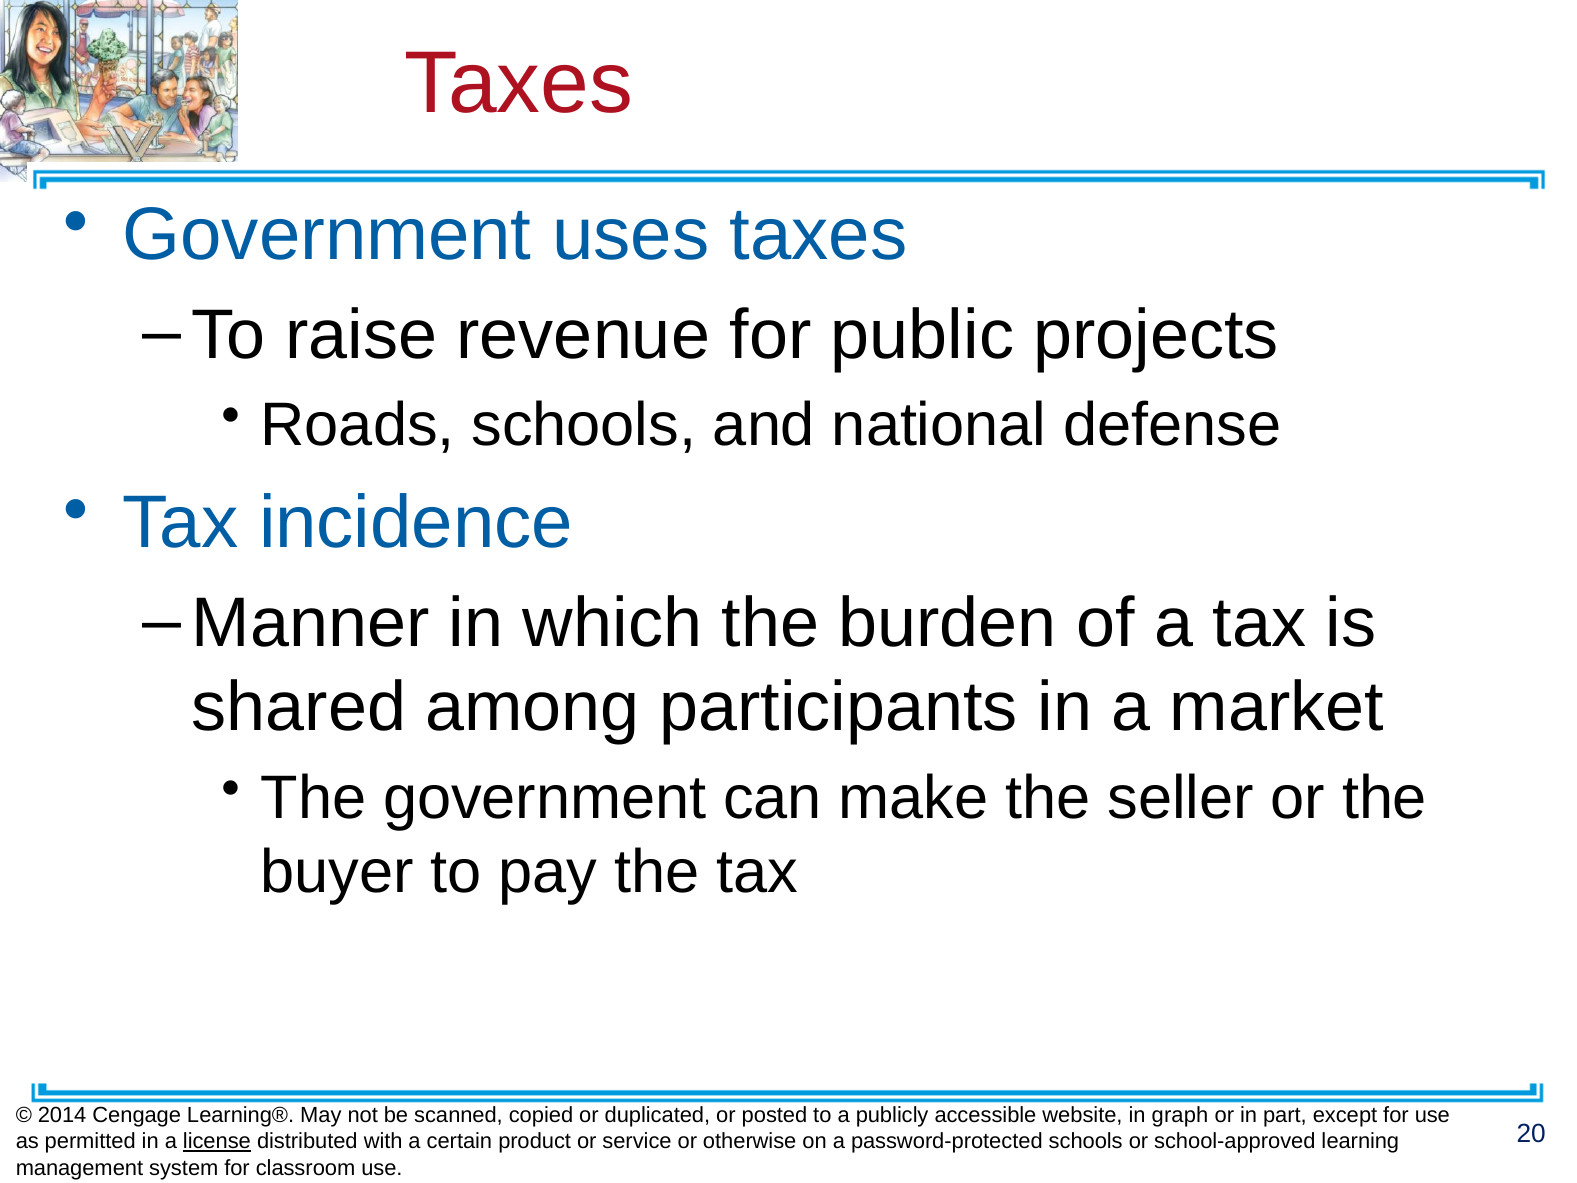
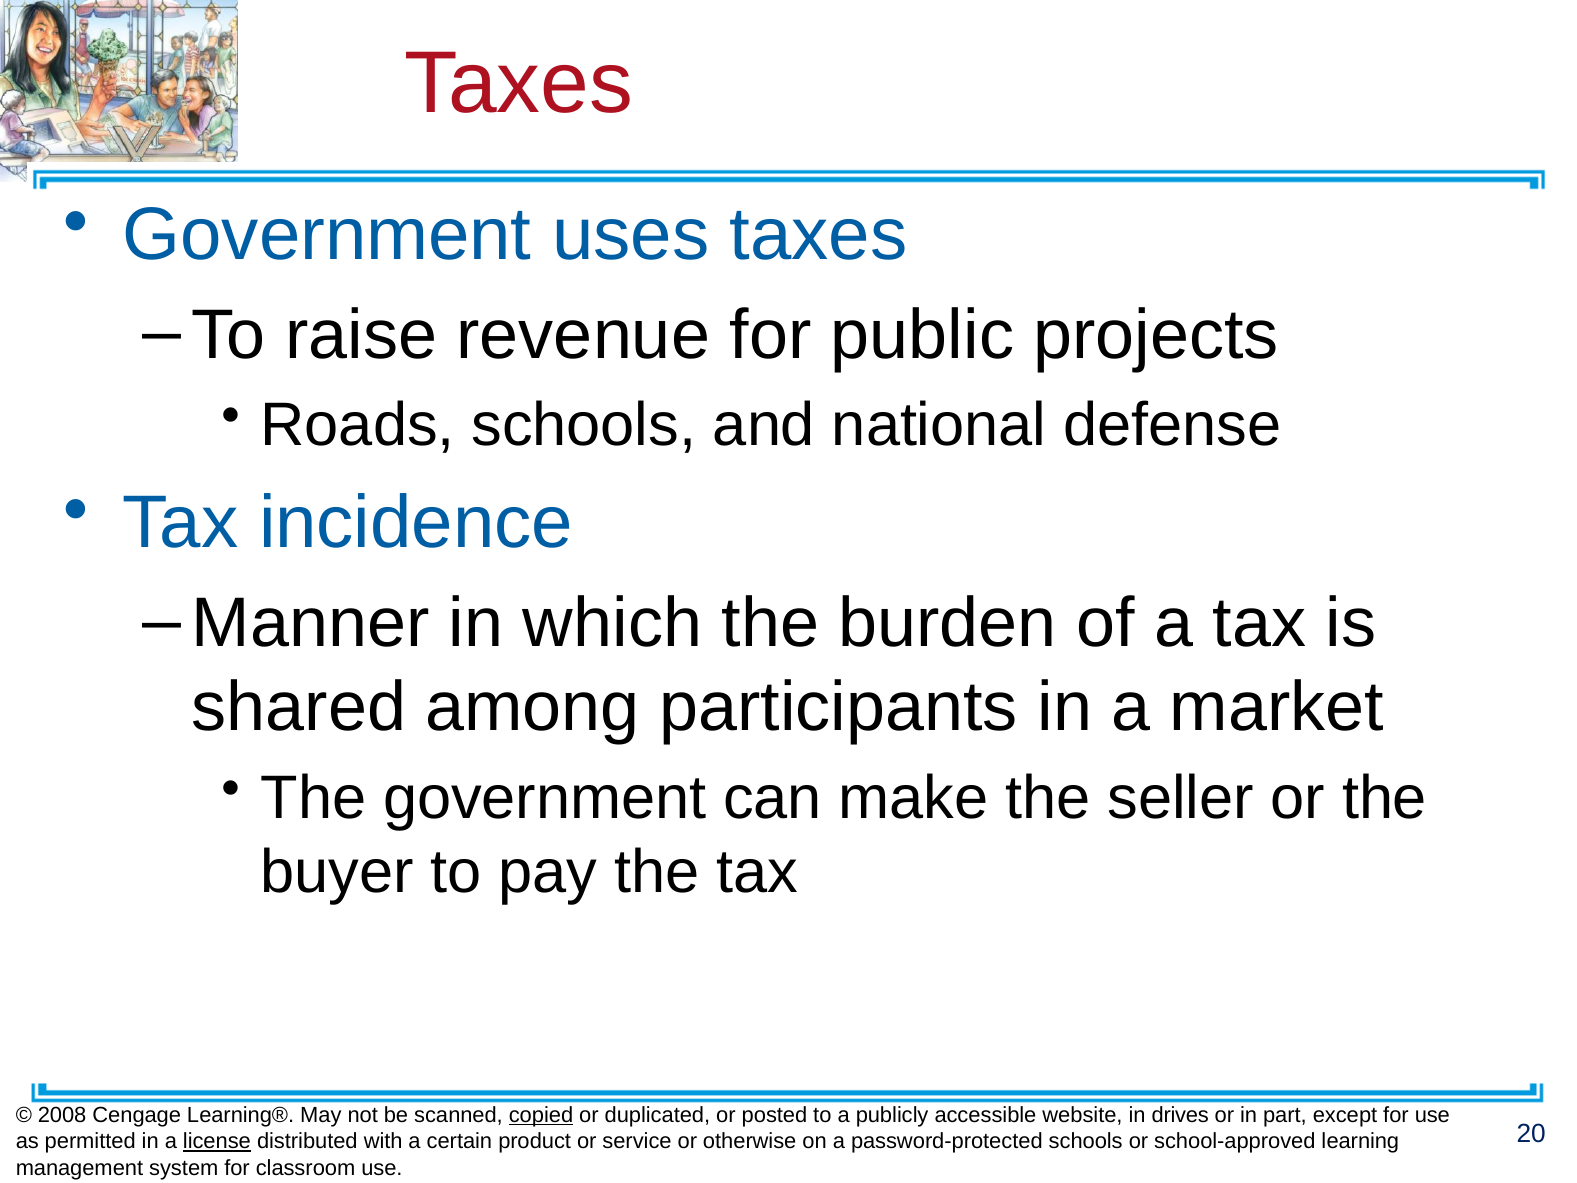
2014: 2014 -> 2008
copied underline: none -> present
graph: graph -> drives
